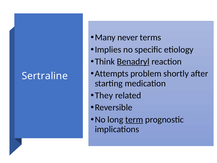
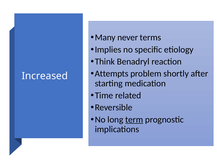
Benadryl underline: present -> none
Sertraline: Sertraline -> Increased
They: They -> Time
